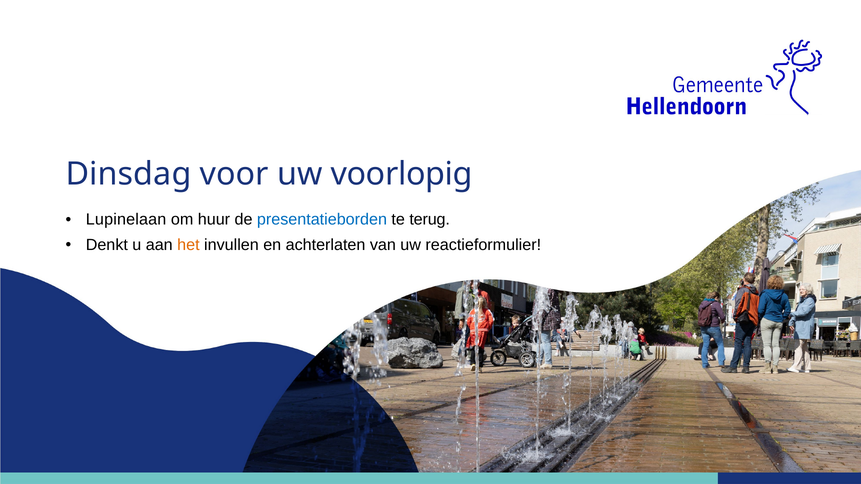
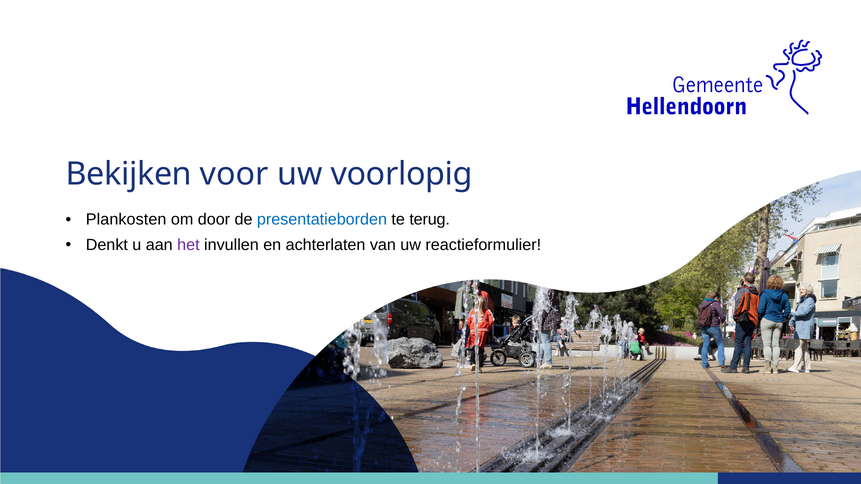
Dinsdag: Dinsdag -> Bekijken
Lupinelaan: Lupinelaan -> Plankosten
huur: huur -> door
het colour: orange -> purple
